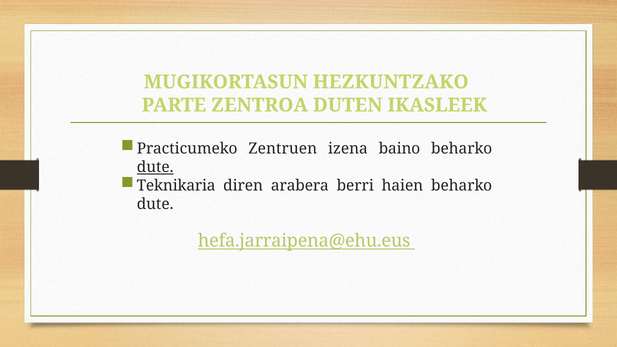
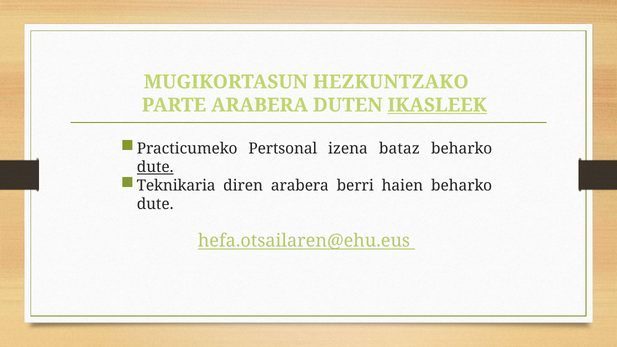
PARTE ZENTROA: ZENTROA -> ARABERA
IKASLEEK underline: none -> present
Zentruen: Zentruen -> Pertsonal
baino: baino -> bataz
hefa.jarraipena@ehu.eus: hefa.jarraipena@ehu.eus -> hefa.otsailaren@ehu.eus
